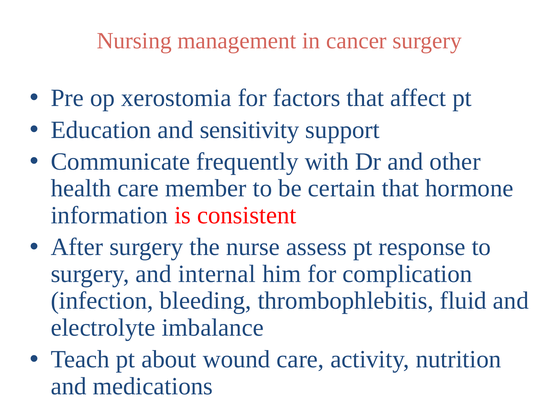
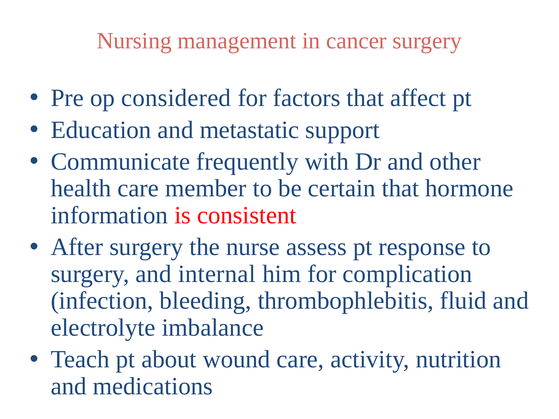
xerostomia: xerostomia -> considered
sensitivity: sensitivity -> metastatic
